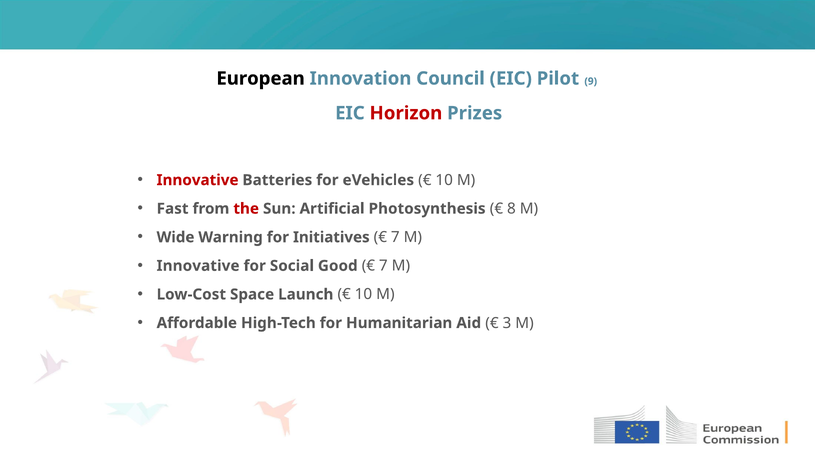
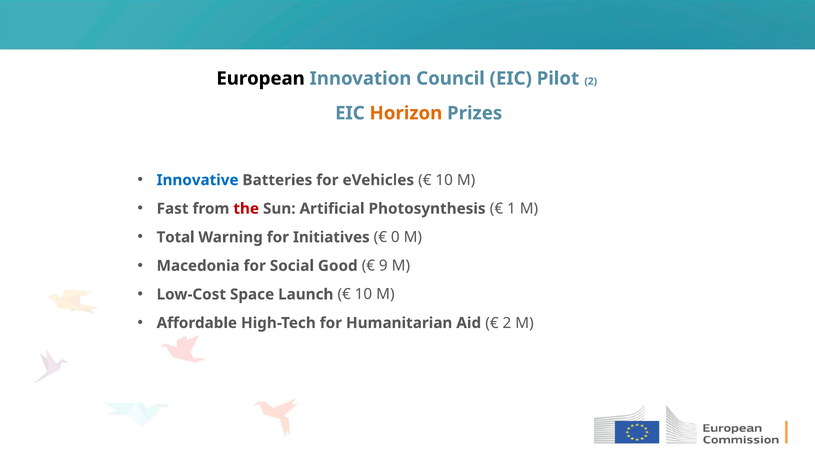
Pilot 9: 9 -> 2
Horizon colour: red -> orange
Innovative at (198, 180) colour: red -> blue
8: 8 -> 1
Wide: Wide -> Total
7 at (395, 237): 7 -> 0
Innovative at (198, 265): Innovative -> Macedonia
7 at (383, 265): 7 -> 9
3 at (507, 323): 3 -> 2
